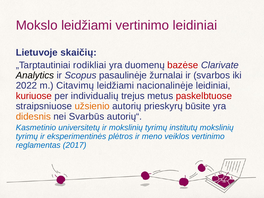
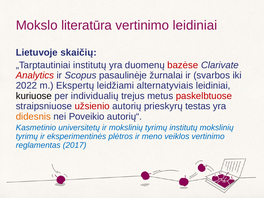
Mokslo leidžiami: leidžiami -> literatūra
„Tarptautiniai rodikliai: rodikliai -> institutų
Analytics colour: black -> red
Citavimų: Citavimų -> Ekspertų
nacionalinėje: nacionalinėje -> alternatyviais
kuriuose colour: red -> black
užsienio colour: orange -> red
būsite: būsite -> testas
Svarbūs: Svarbūs -> Poveikio
